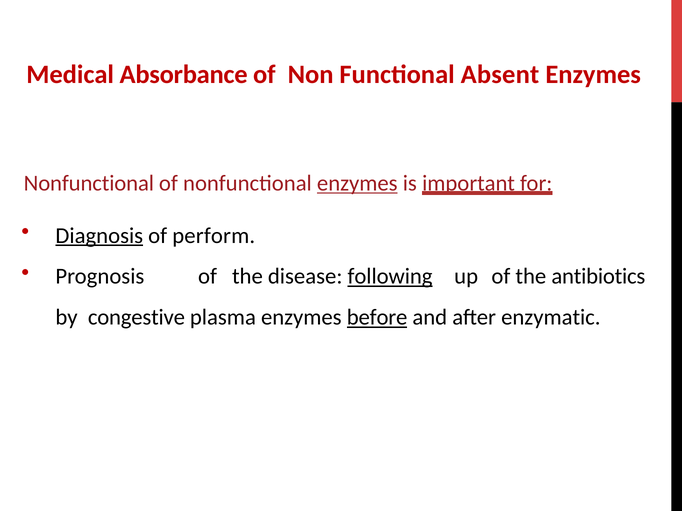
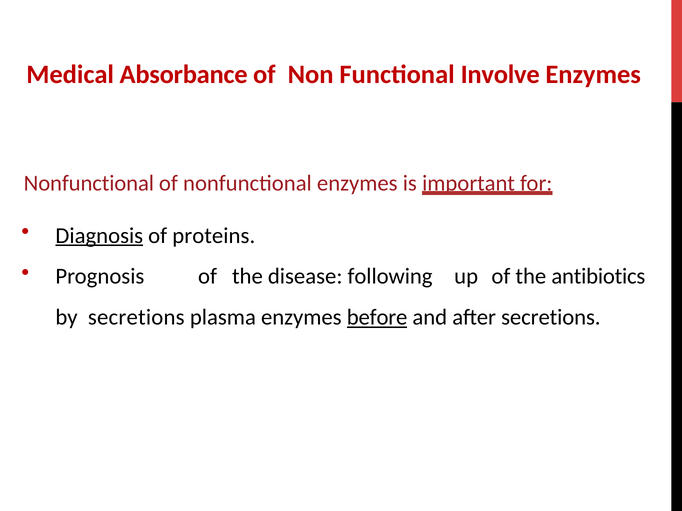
Absent: Absent -> Involve
enzymes at (357, 183) underline: present -> none
perform: perform -> proteins
following underline: present -> none
by congestive: congestive -> secretions
after enzymatic: enzymatic -> secretions
